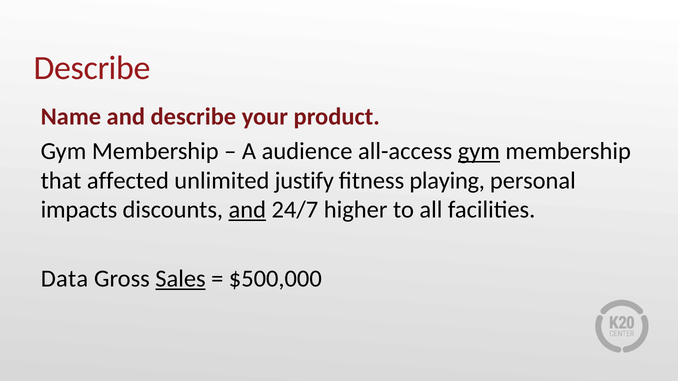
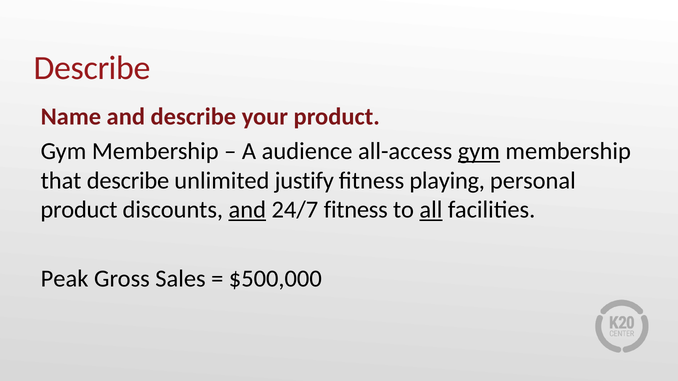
that affected: affected -> describe
impacts at (79, 210): impacts -> product
24/7 higher: higher -> fitness
all underline: none -> present
Data: Data -> Peak
Sales underline: present -> none
